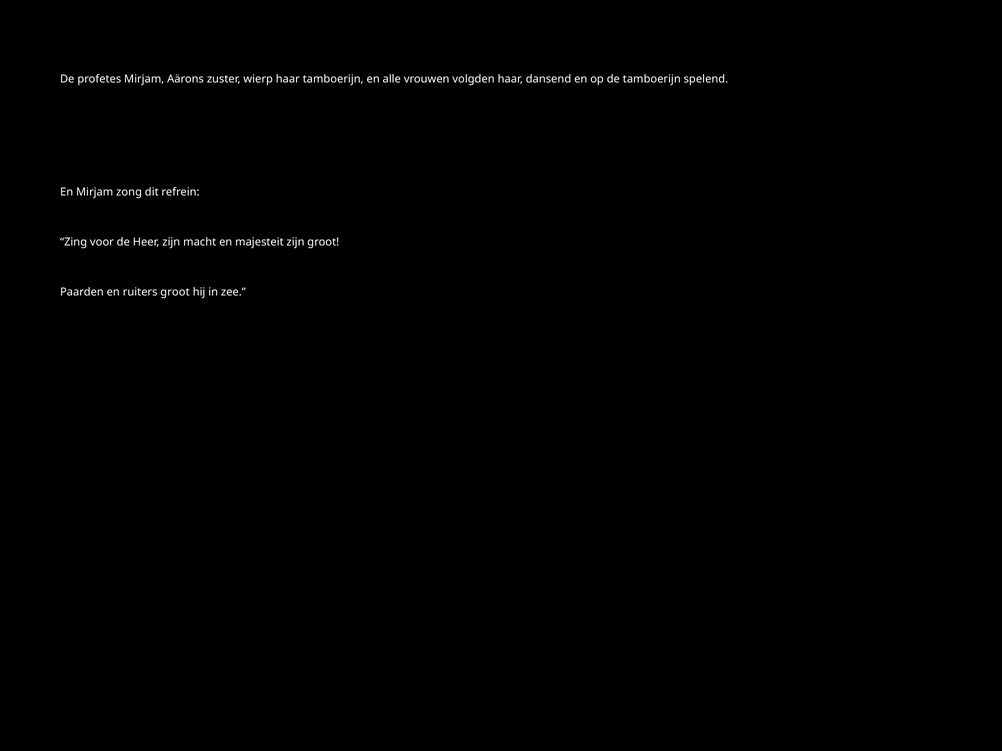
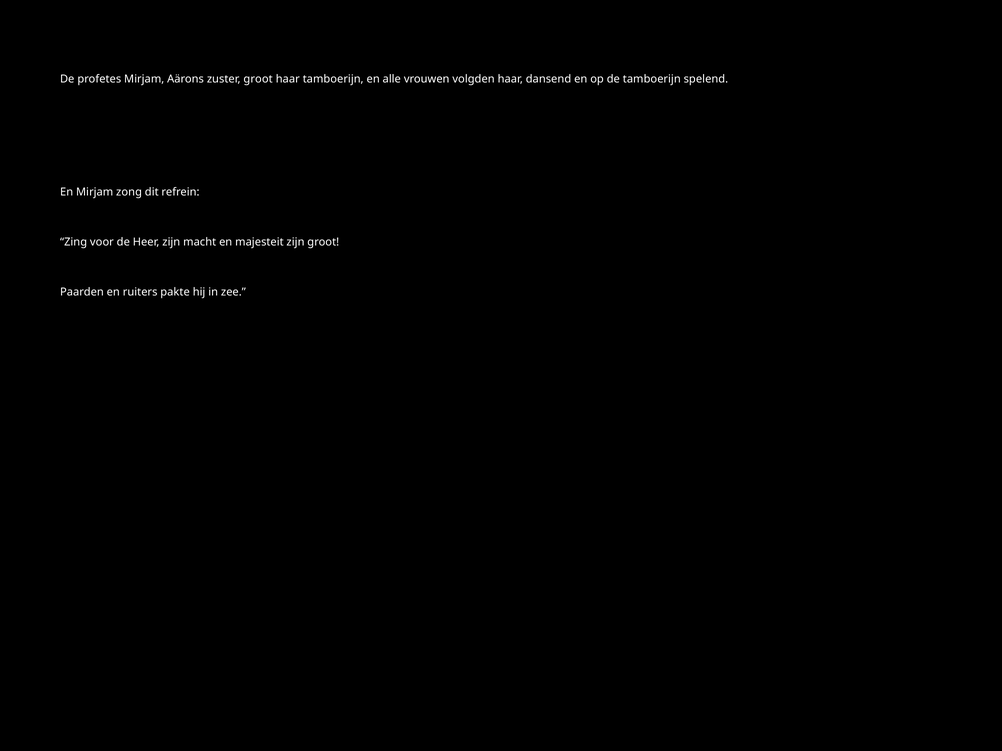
zuster wierp: wierp -> groot
ruiters groot: groot -> pakte
